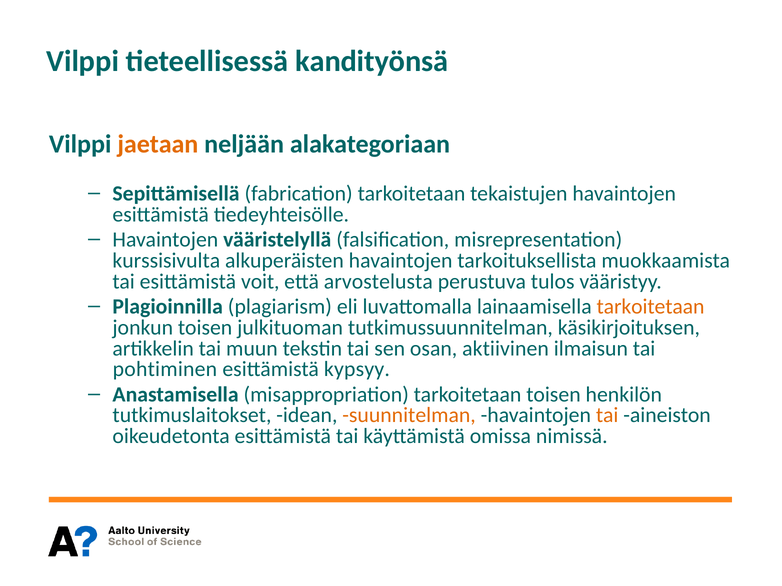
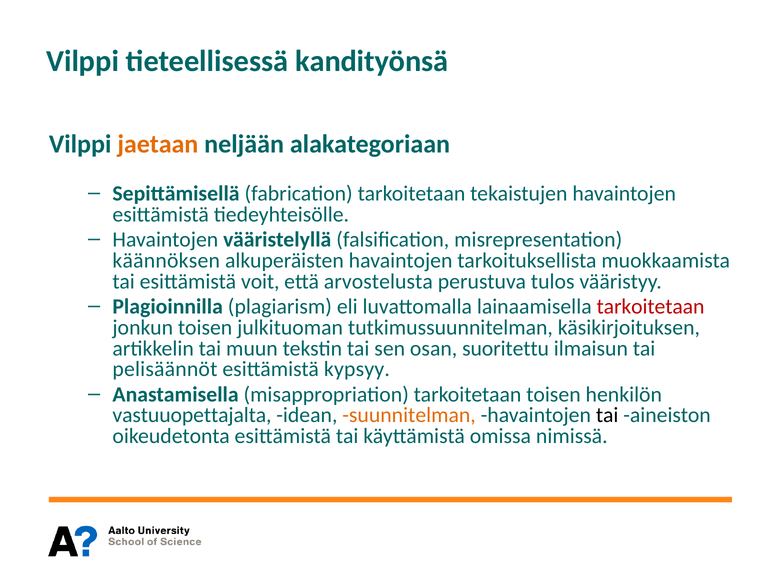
kurssisivulta: kurssisivulta -> käännöksen
tarkoitetaan at (651, 307) colour: orange -> red
aktiivinen: aktiivinen -> suoritettu
pohtiminen: pohtiminen -> pelisäännöt
tutkimuslaitokset: tutkimuslaitokset -> vastuuopettajalta
tai at (607, 416) colour: orange -> black
